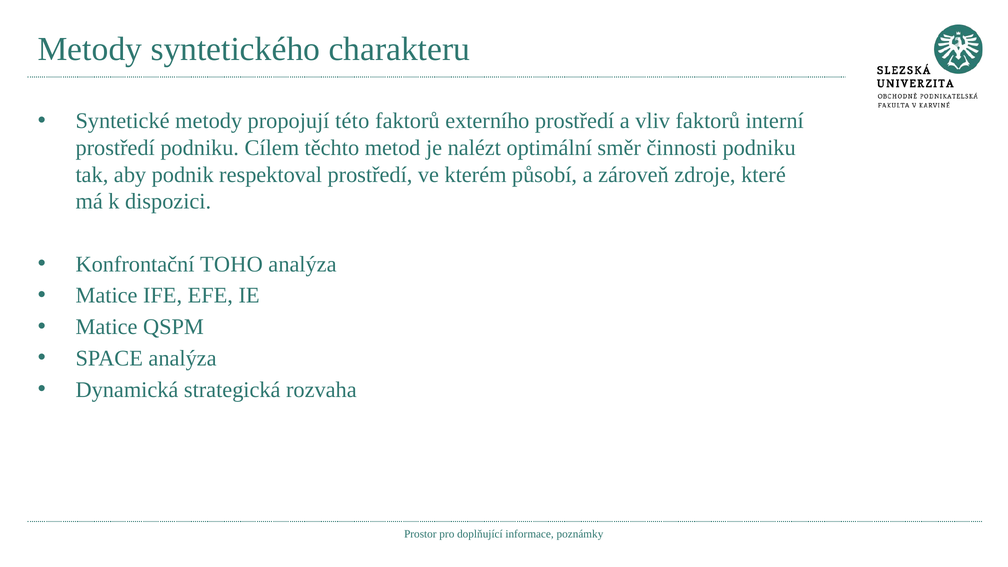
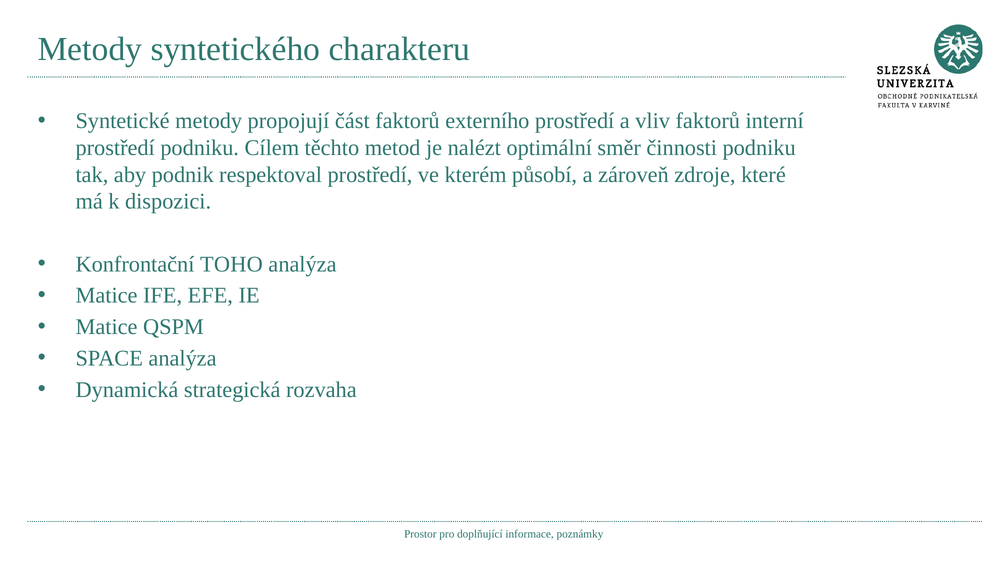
této: této -> část
